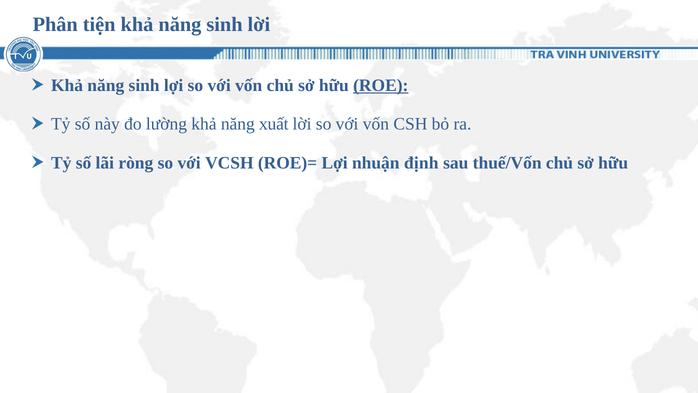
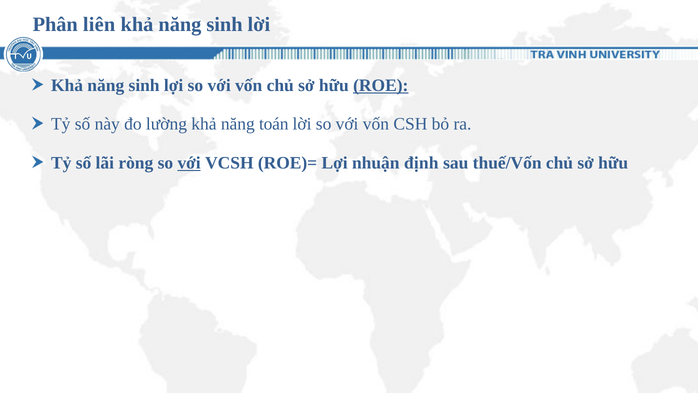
tiện: tiện -> liên
xuất: xuất -> toán
với at (189, 163) underline: none -> present
